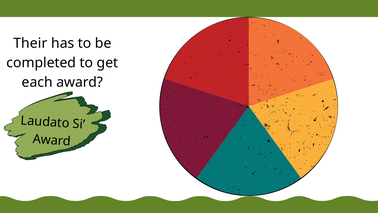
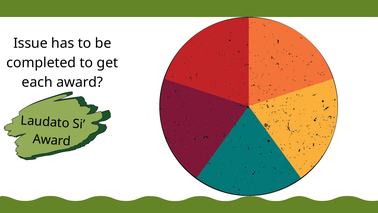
Their: Their -> Issue
